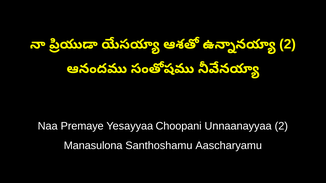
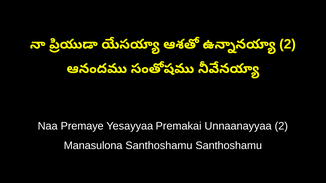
Choopani: Choopani -> Premakai
Santhoshamu Aascharyamu: Aascharyamu -> Santhoshamu
